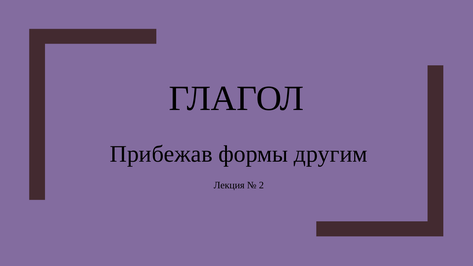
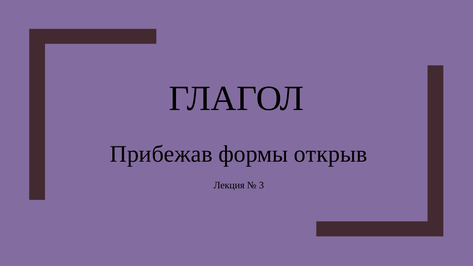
другим: другим -> открыв
2: 2 -> 3
